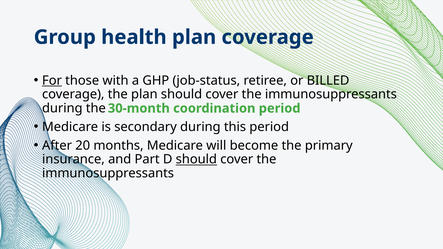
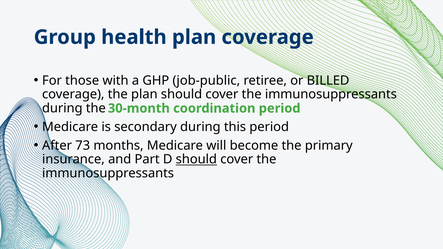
For underline: present -> none
job-status: job-status -> job-public
20: 20 -> 73
